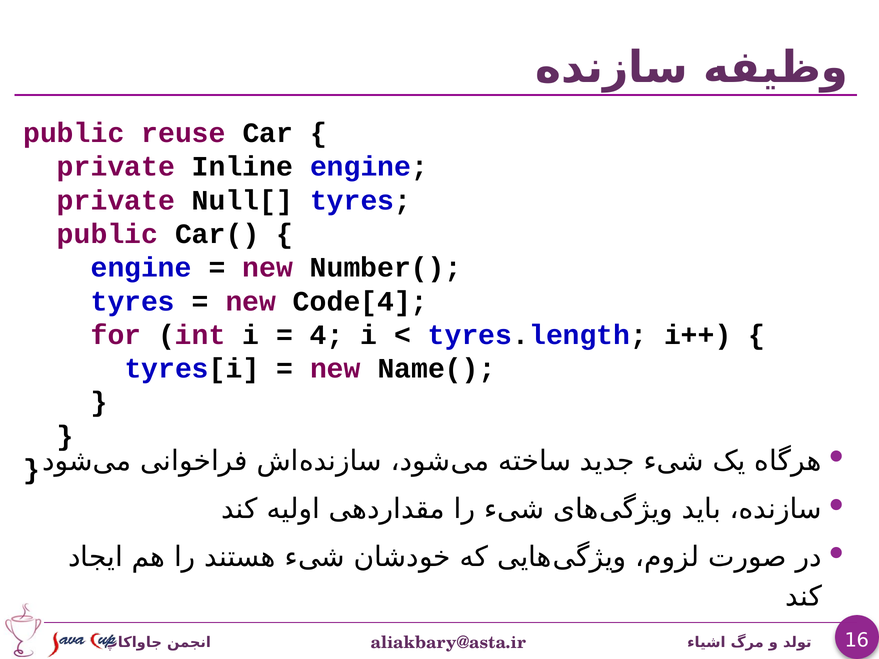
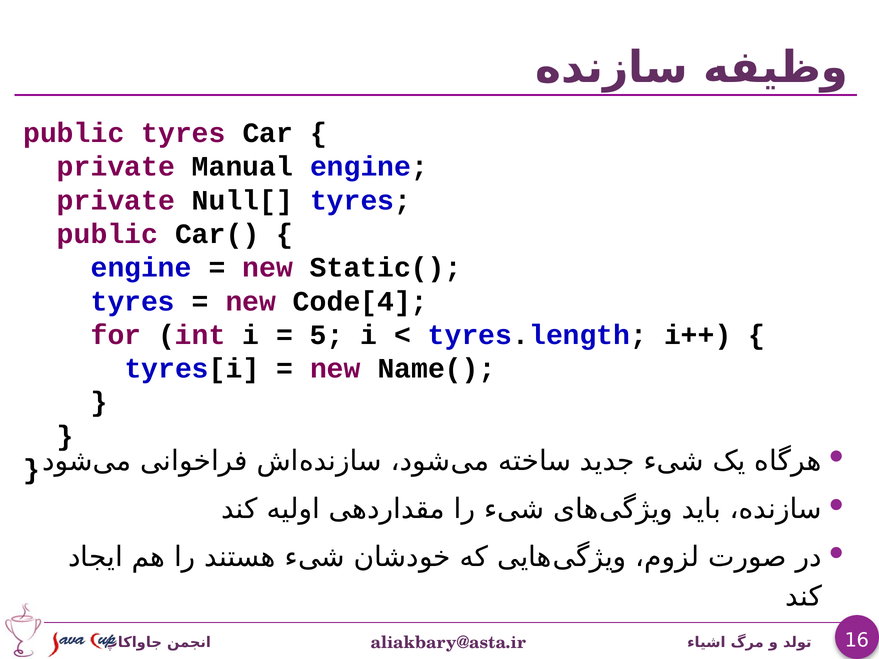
public reuse: reuse -> tyres
Inline: Inline -> Manual
Number(: Number( -> Static(
4: 4 -> 5
